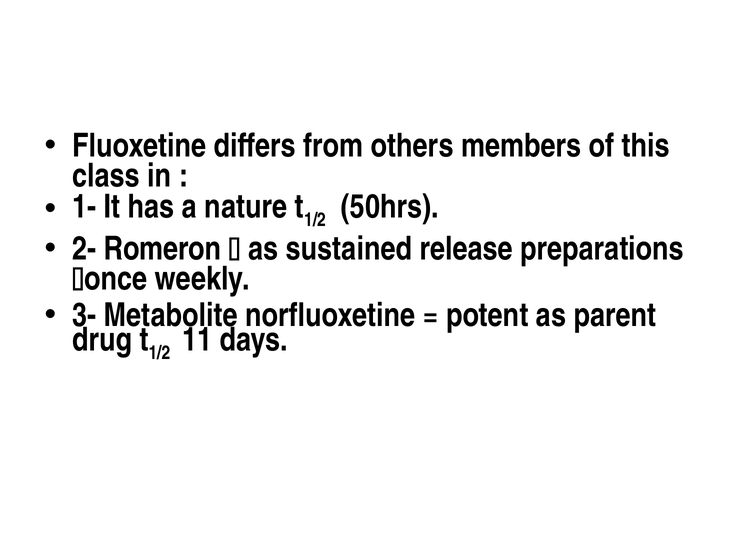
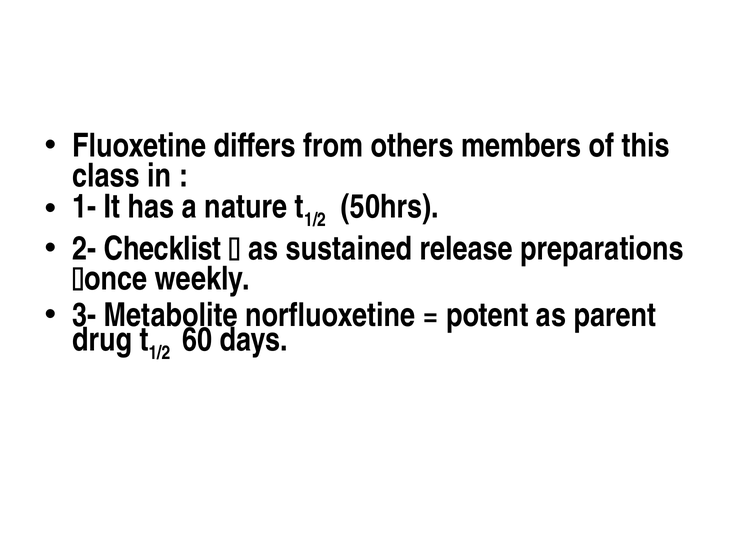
Romeron: Romeron -> Checklist
11: 11 -> 60
